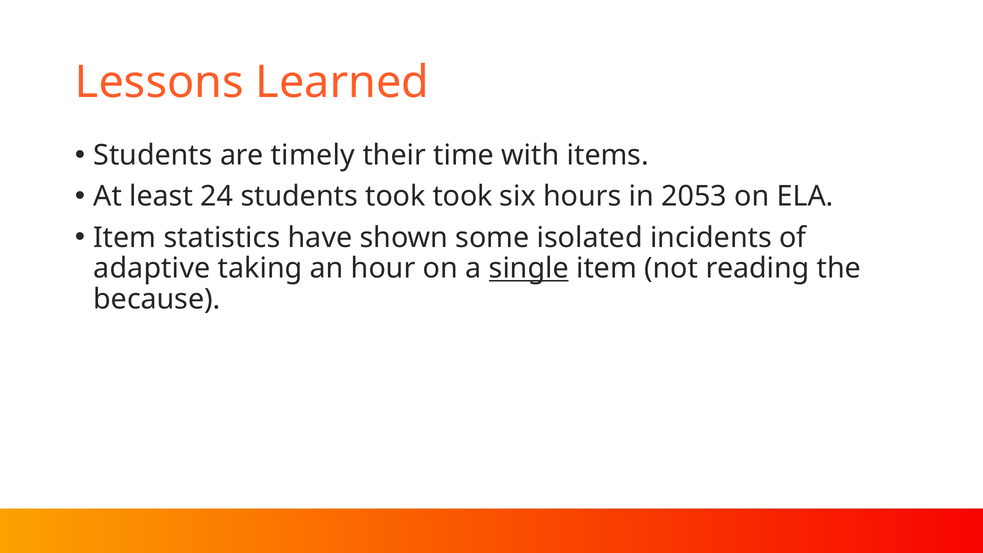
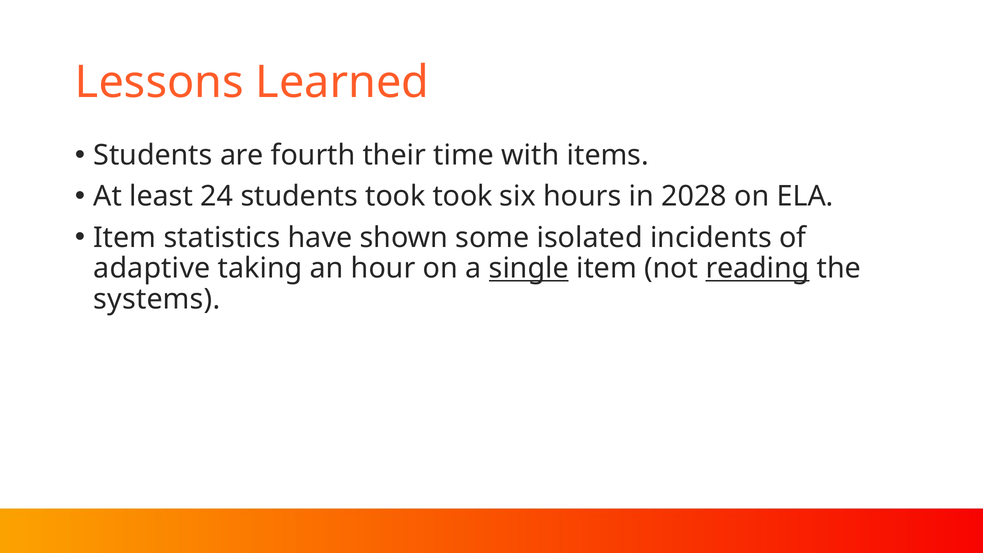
timely: timely -> fourth
2053: 2053 -> 2028
reading underline: none -> present
because: because -> systems
